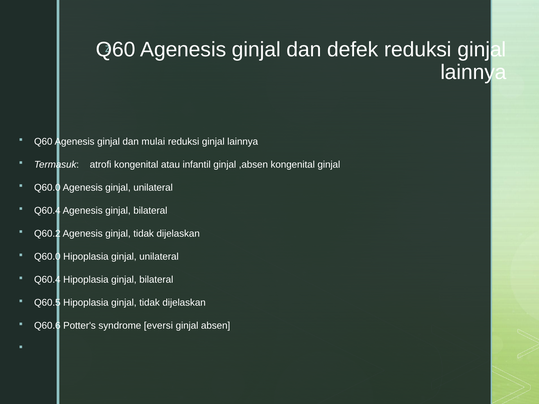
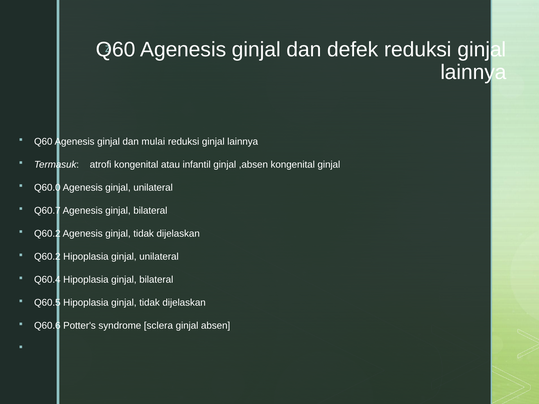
Q60.4 at (47, 211): Q60.4 -> Q60.7
Q60.0 at (47, 257): Q60.0 -> Q60.2
eversi: eversi -> sclera
